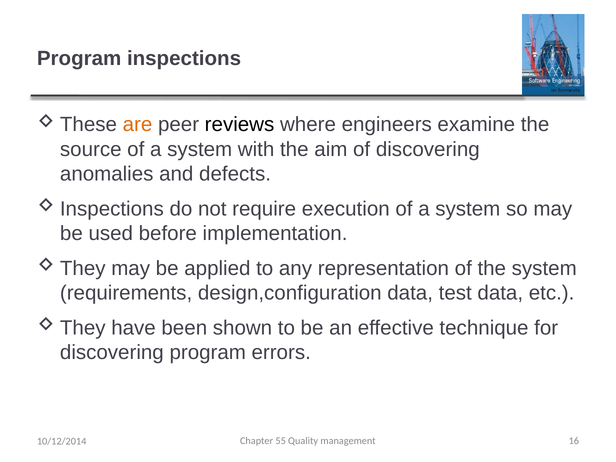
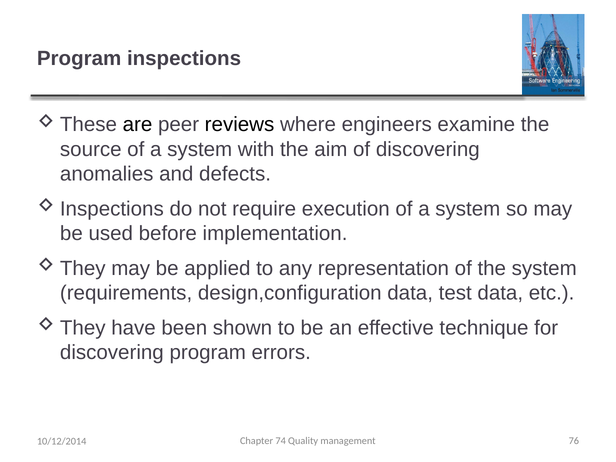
are colour: orange -> black
55: 55 -> 74
16: 16 -> 76
